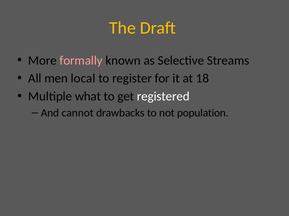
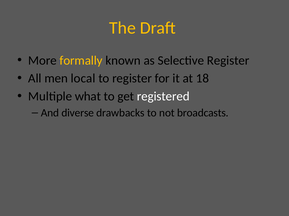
formally colour: pink -> yellow
Selective Streams: Streams -> Register
cannot: cannot -> diverse
population: population -> broadcasts
